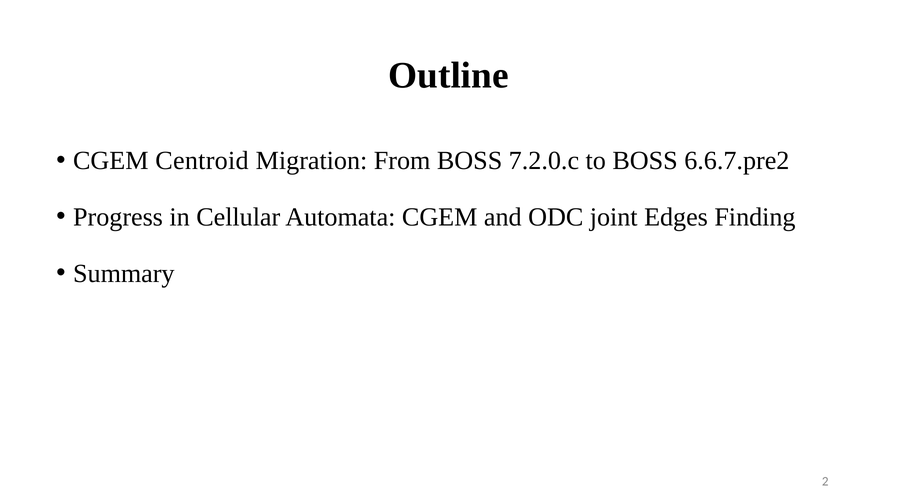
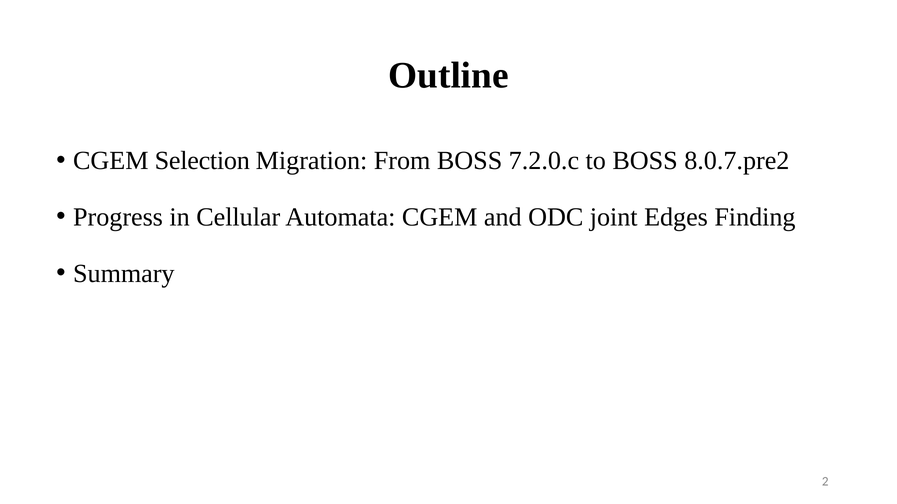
Centroid: Centroid -> Selection
6.6.7.pre2: 6.6.7.pre2 -> 8.0.7.pre2
